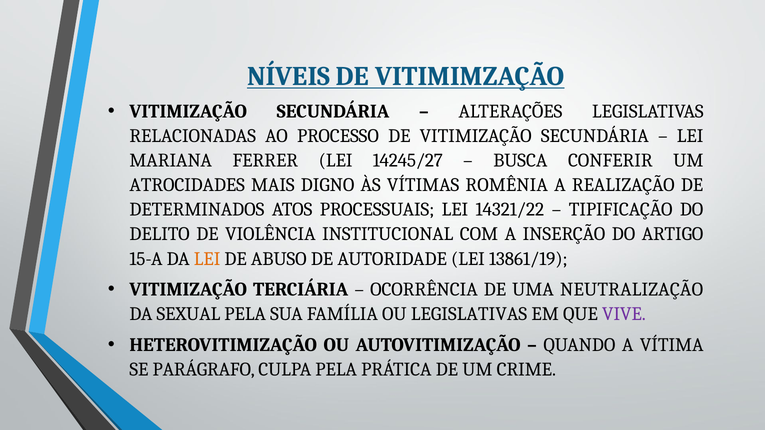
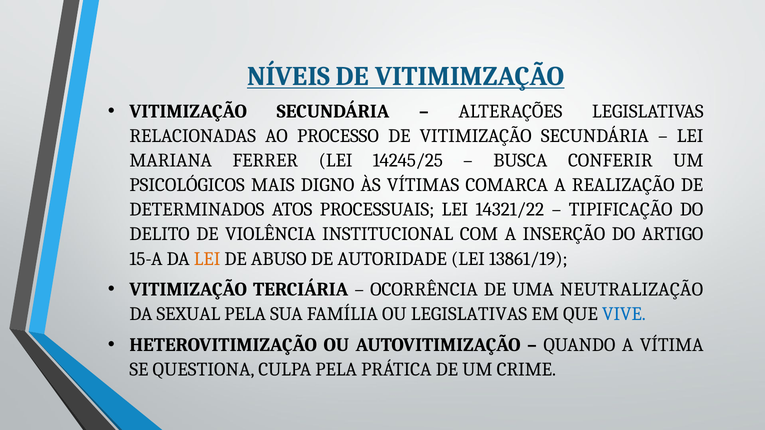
14245/27: 14245/27 -> 14245/25
ATROCIDADES: ATROCIDADES -> PSICOLÓGICOS
ROMÊNIA: ROMÊNIA -> COMARCA
VIVE colour: purple -> blue
PARÁGRAFO: PARÁGRAFO -> QUESTIONA
